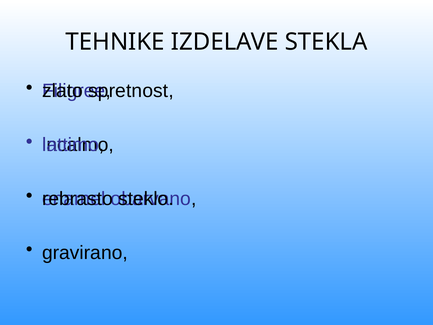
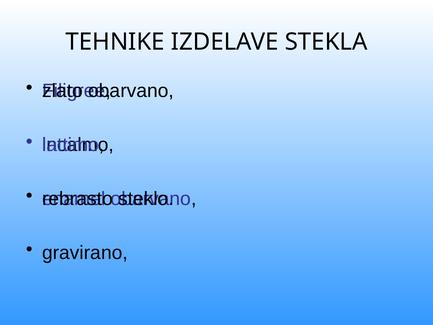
spretnost at (131, 91): spretnost -> obarvano
